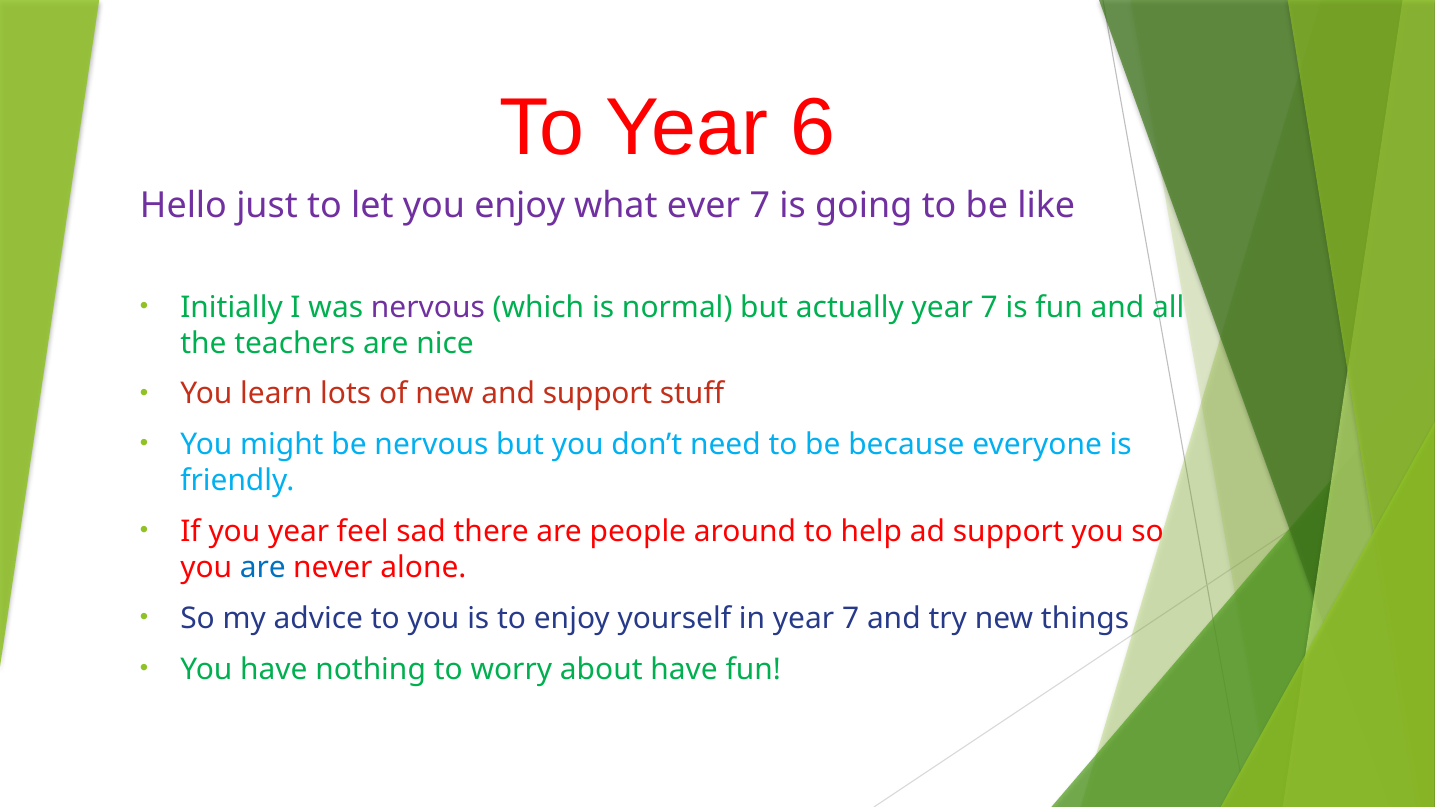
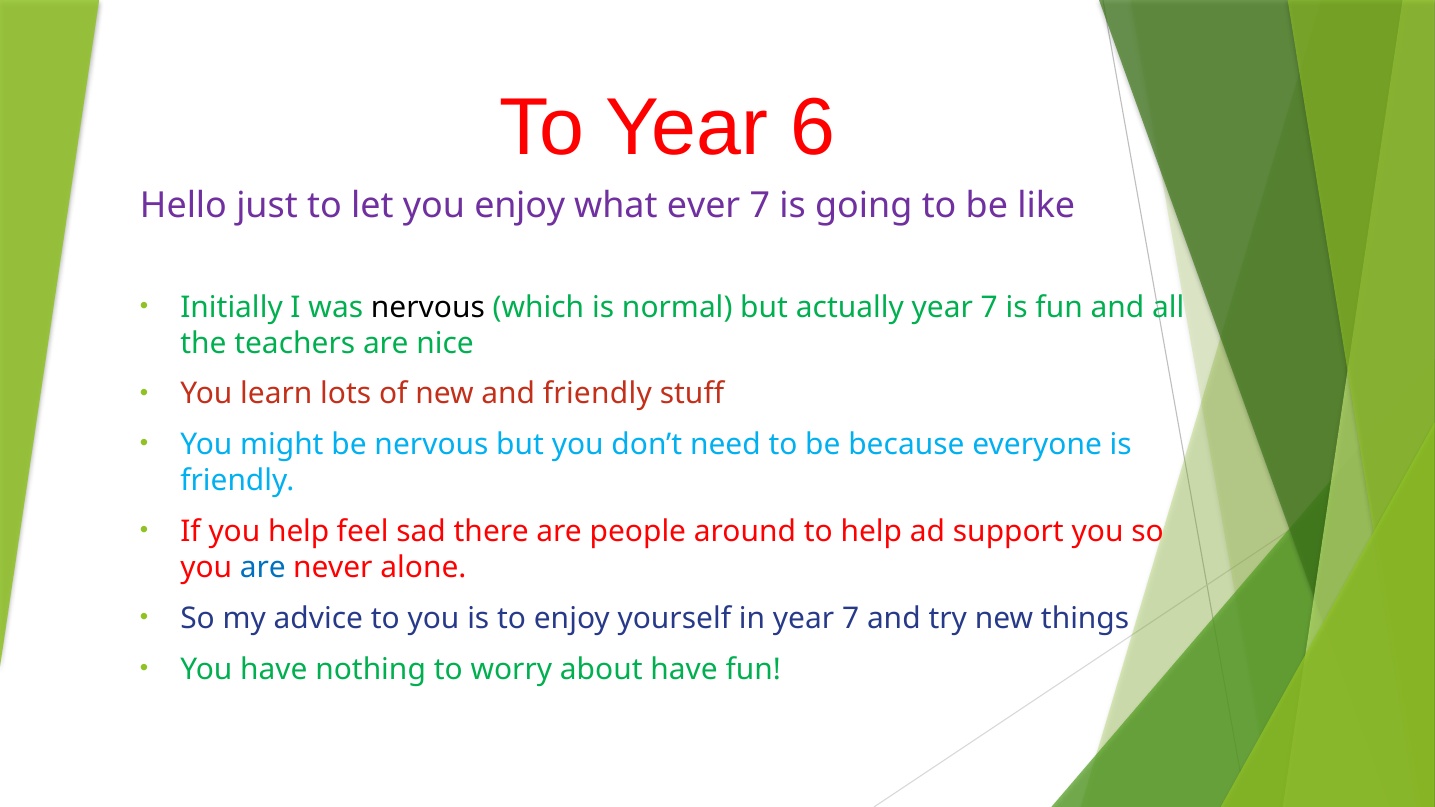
nervous at (428, 307) colour: purple -> black
and support: support -> friendly
you year: year -> help
